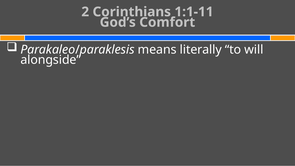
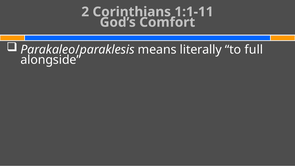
will: will -> full
